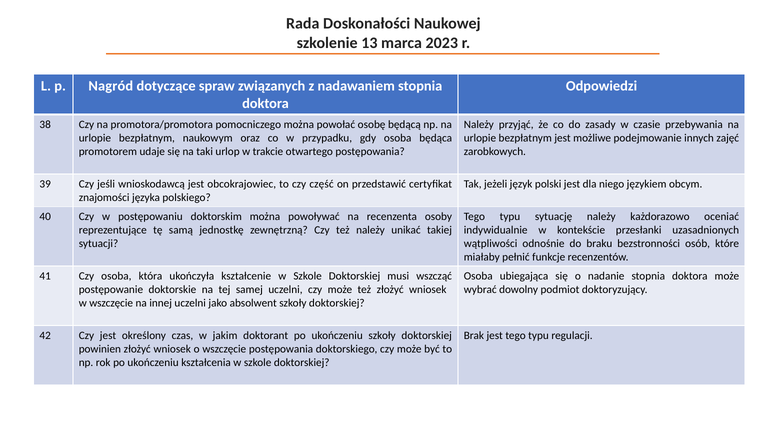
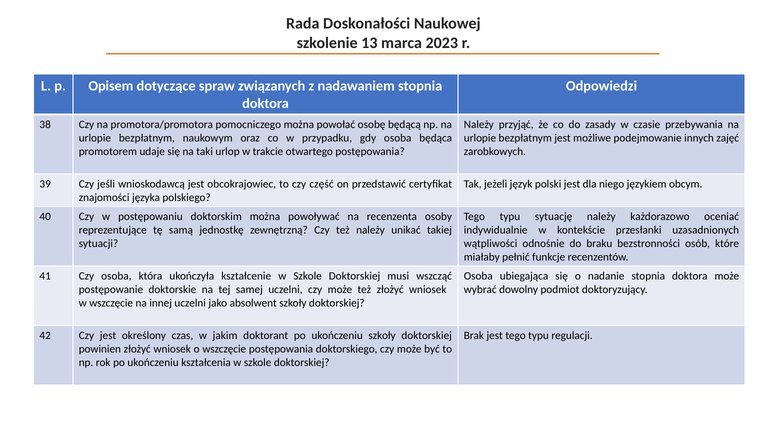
Nagród: Nagród -> Opisem
